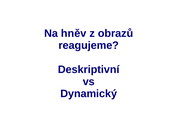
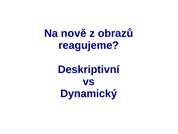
hněv: hněv -> nově
